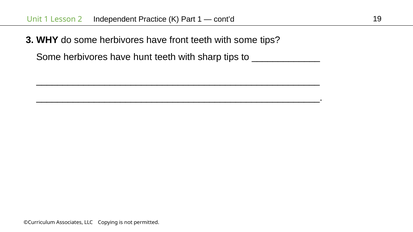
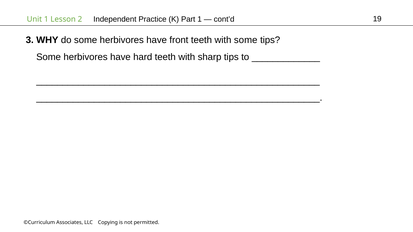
hunt: hunt -> hard
